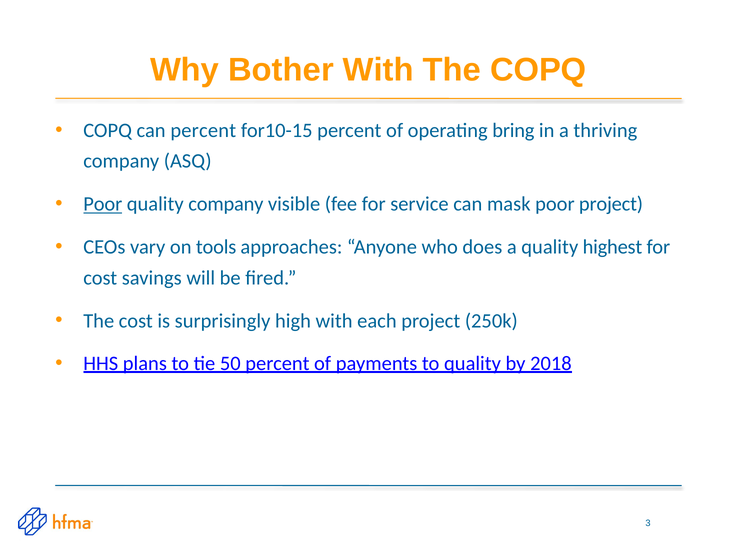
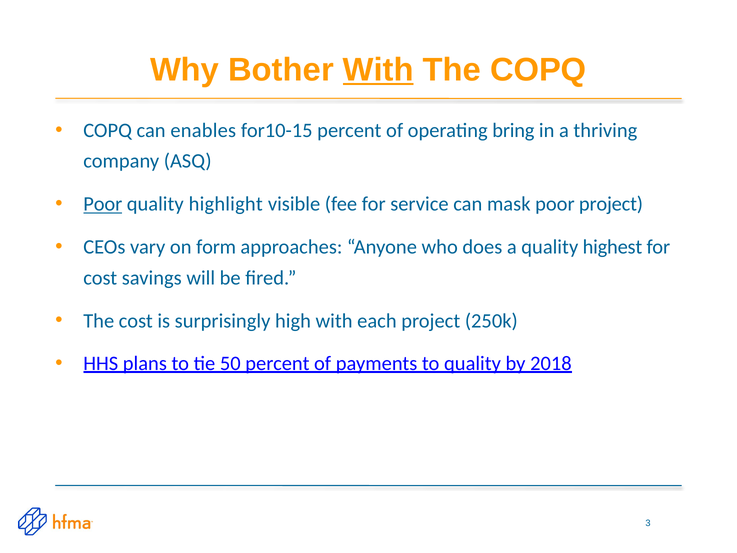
With at (378, 70) underline: none -> present
can percent: percent -> enables
quality company: company -> highlight
tools: tools -> form
